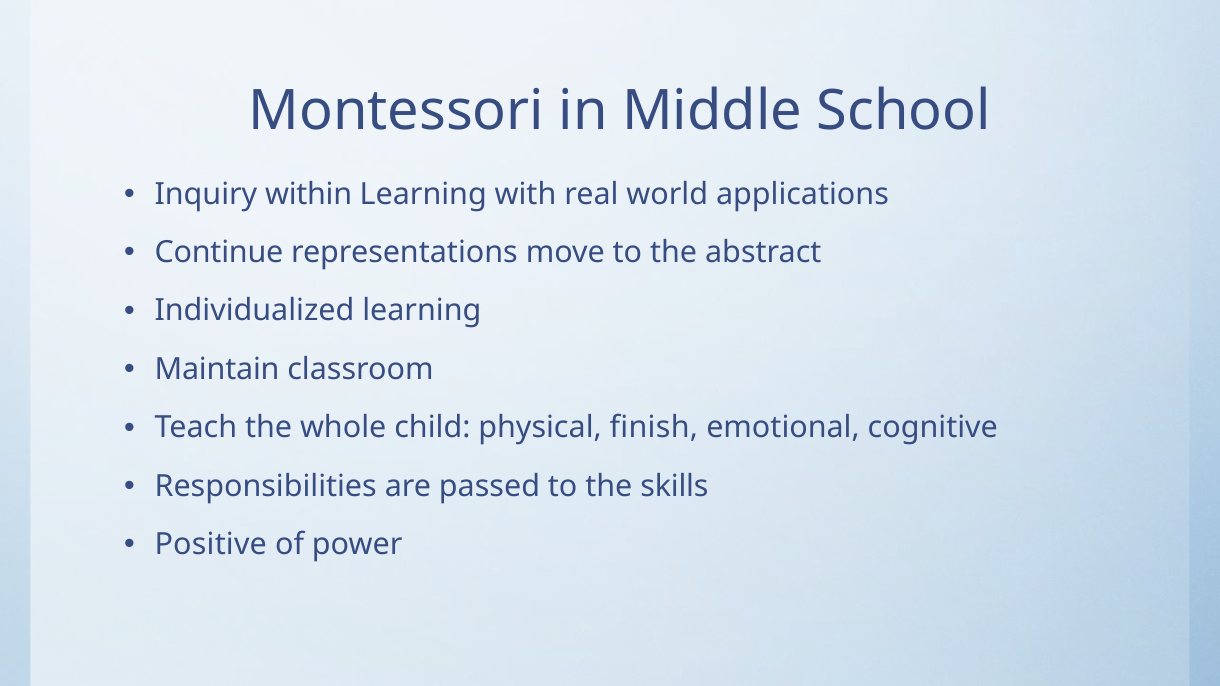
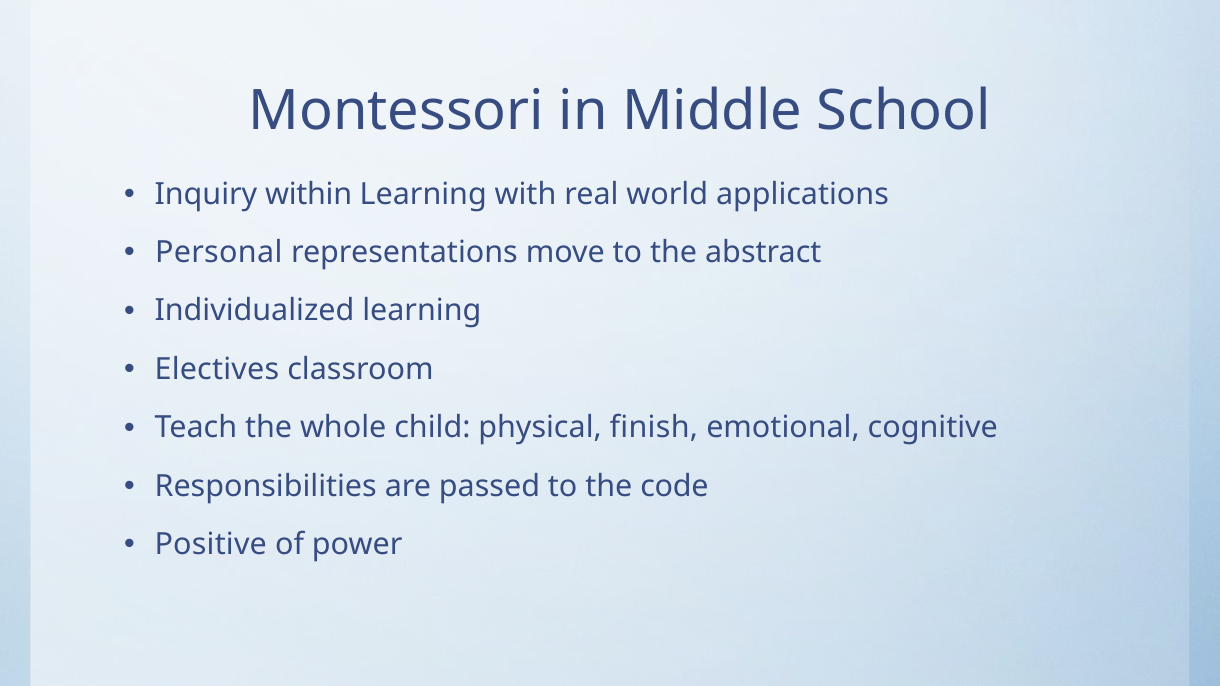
Continue: Continue -> Personal
Maintain: Maintain -> Electives
skills: skills -> code
